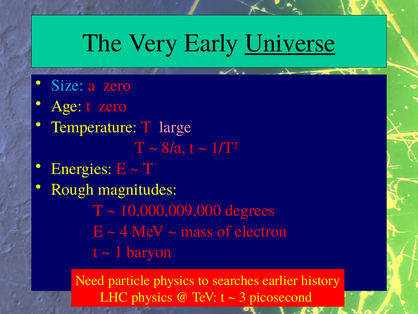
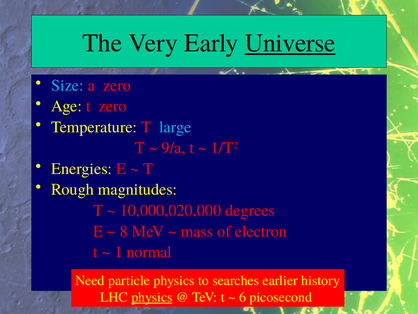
large colour: pink -> light blue
8/a: 8/a -> 9/a
10,000,009,000: 10,000,009,000 -> 10,000,020,000
4: 4 -> 8
baryon: baryon -> normal
physics at (152, 297) underline: none -> present
3: 3 -> 6
